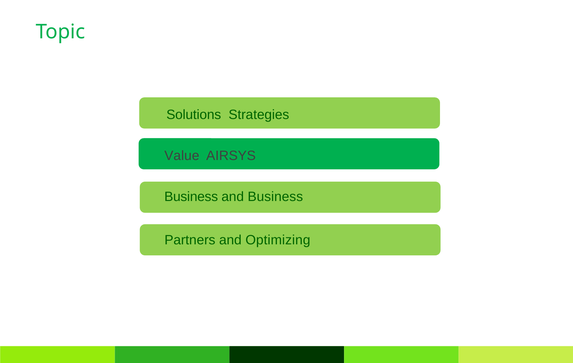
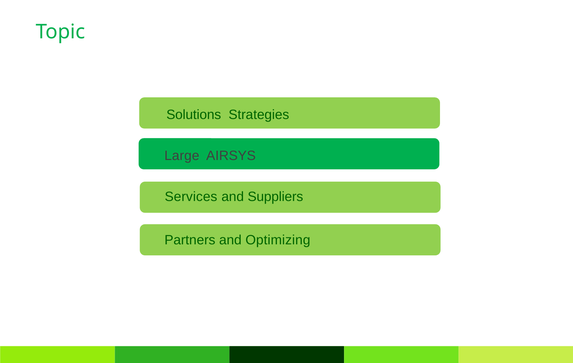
Value: Value -> Large
Business at (191, 197): Business -> Services
and Business: Business -> Suppliers
